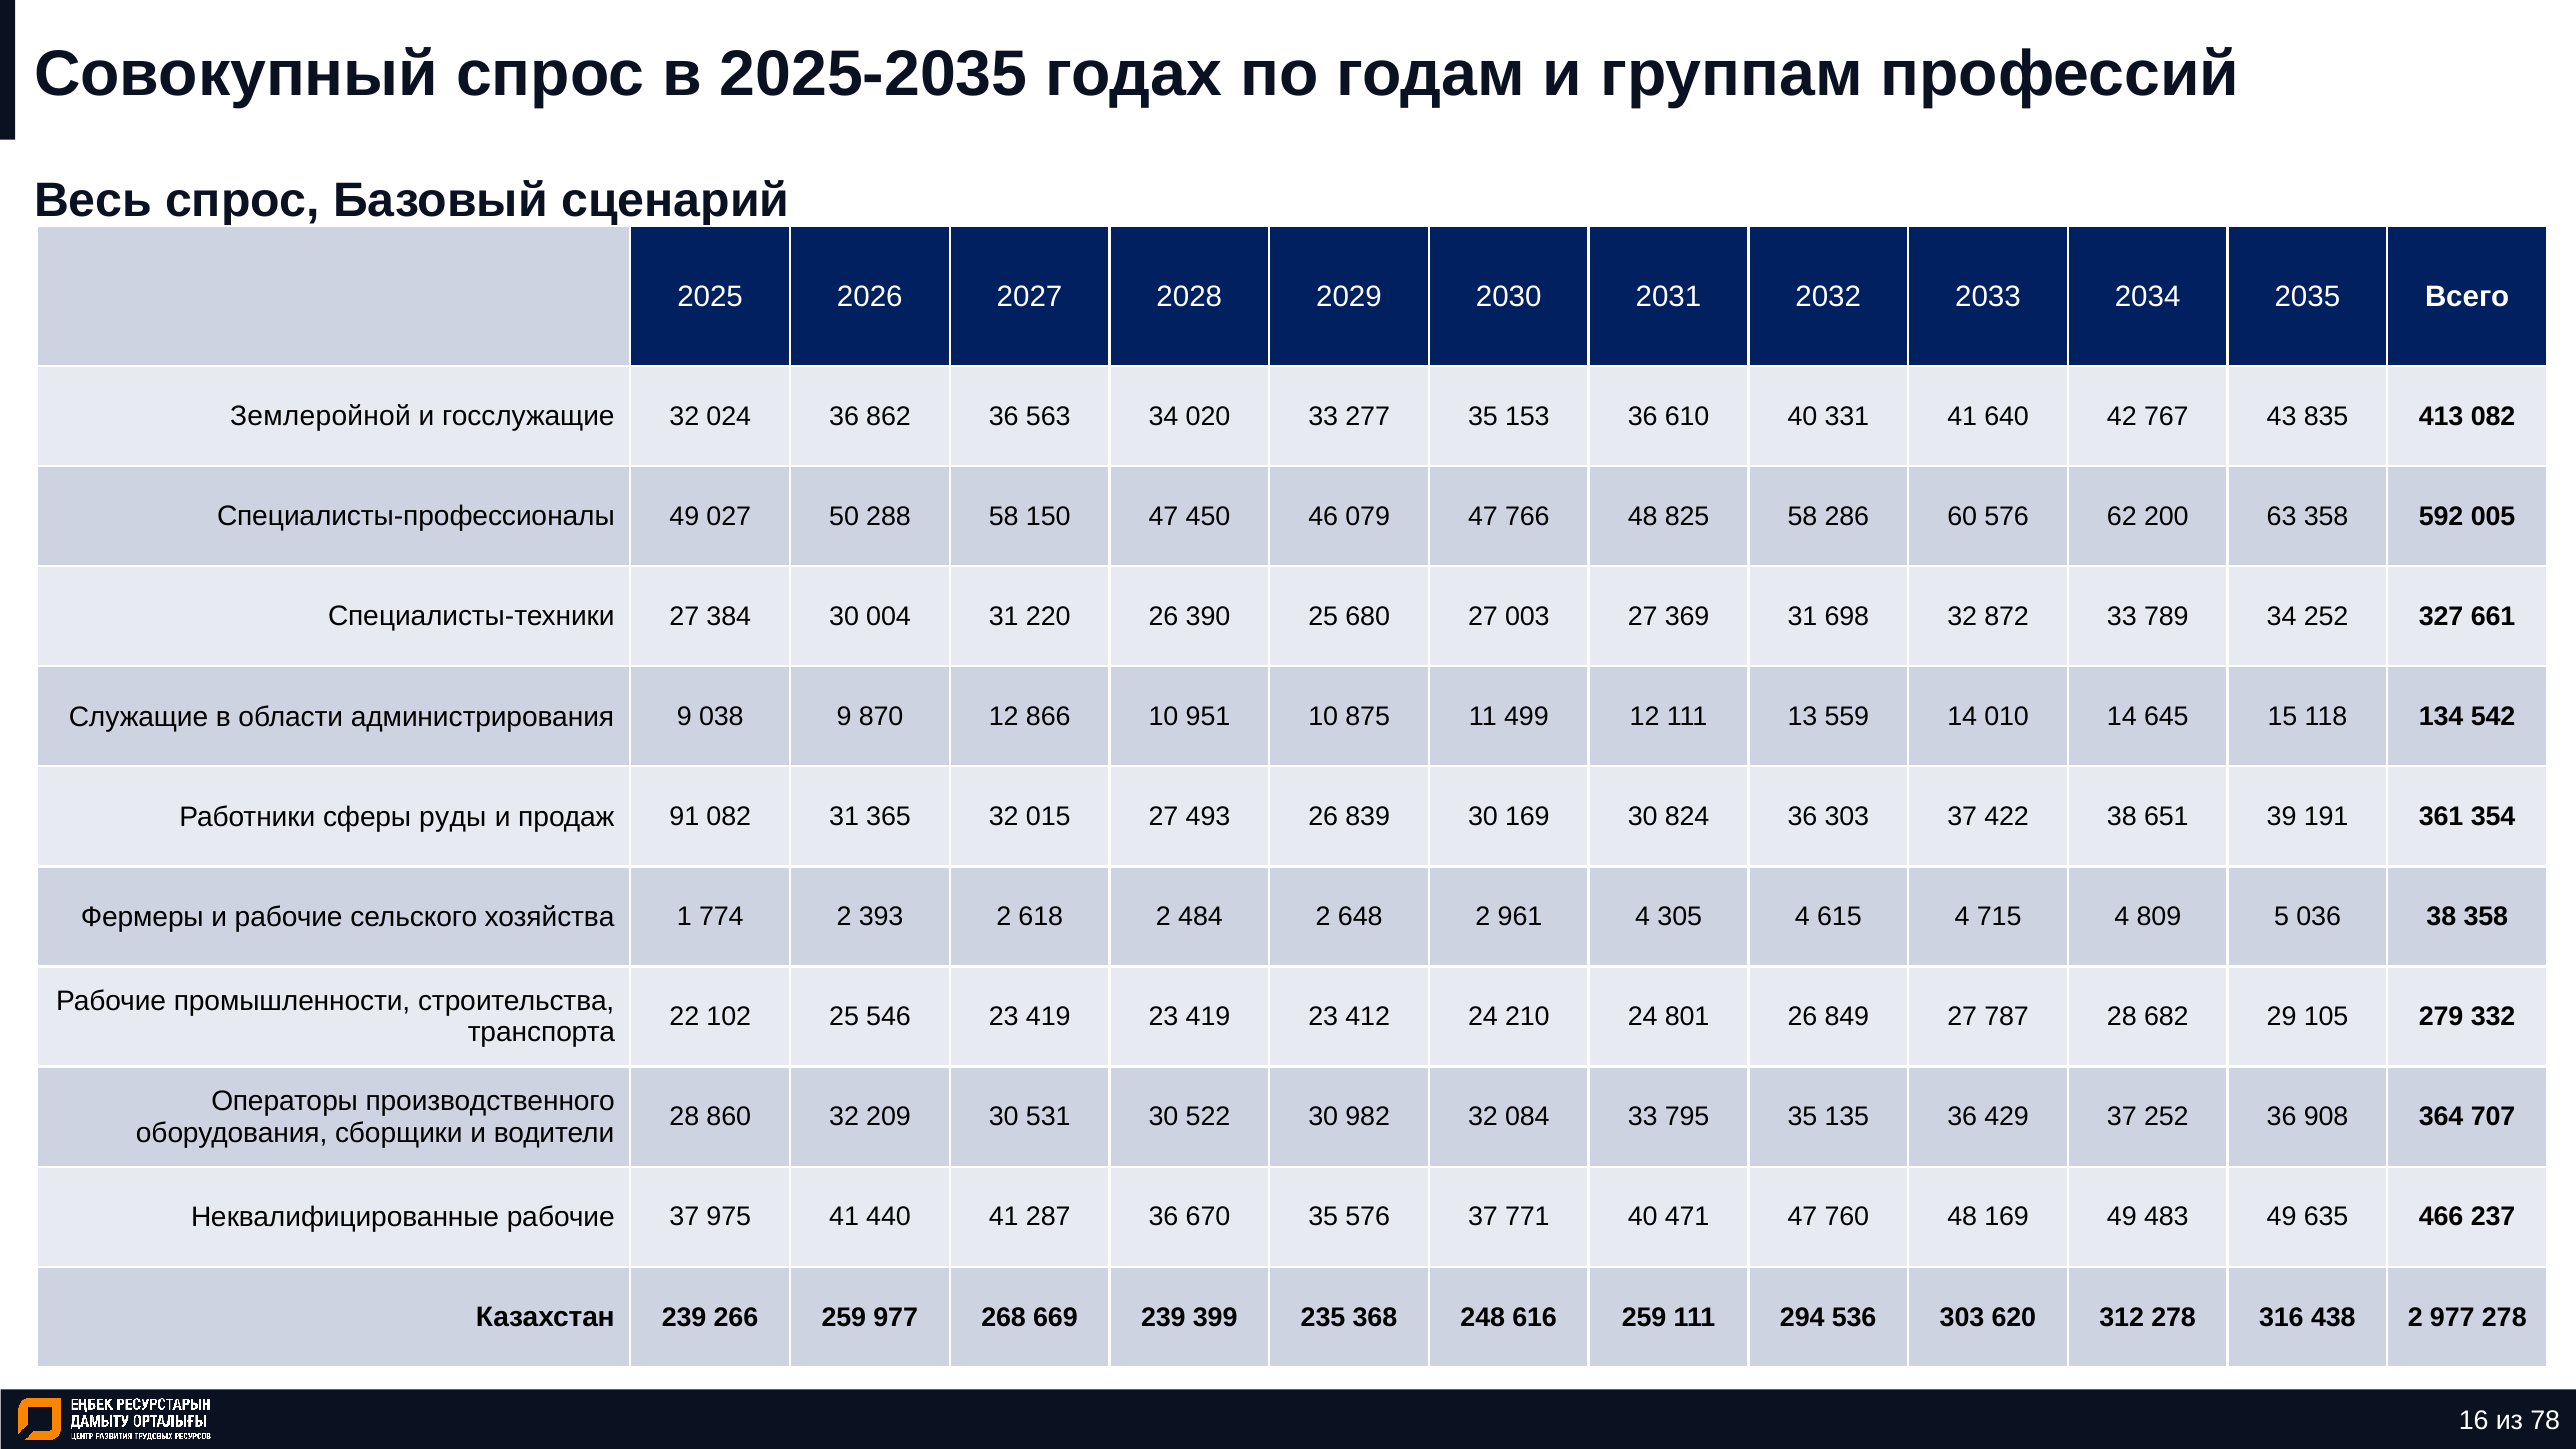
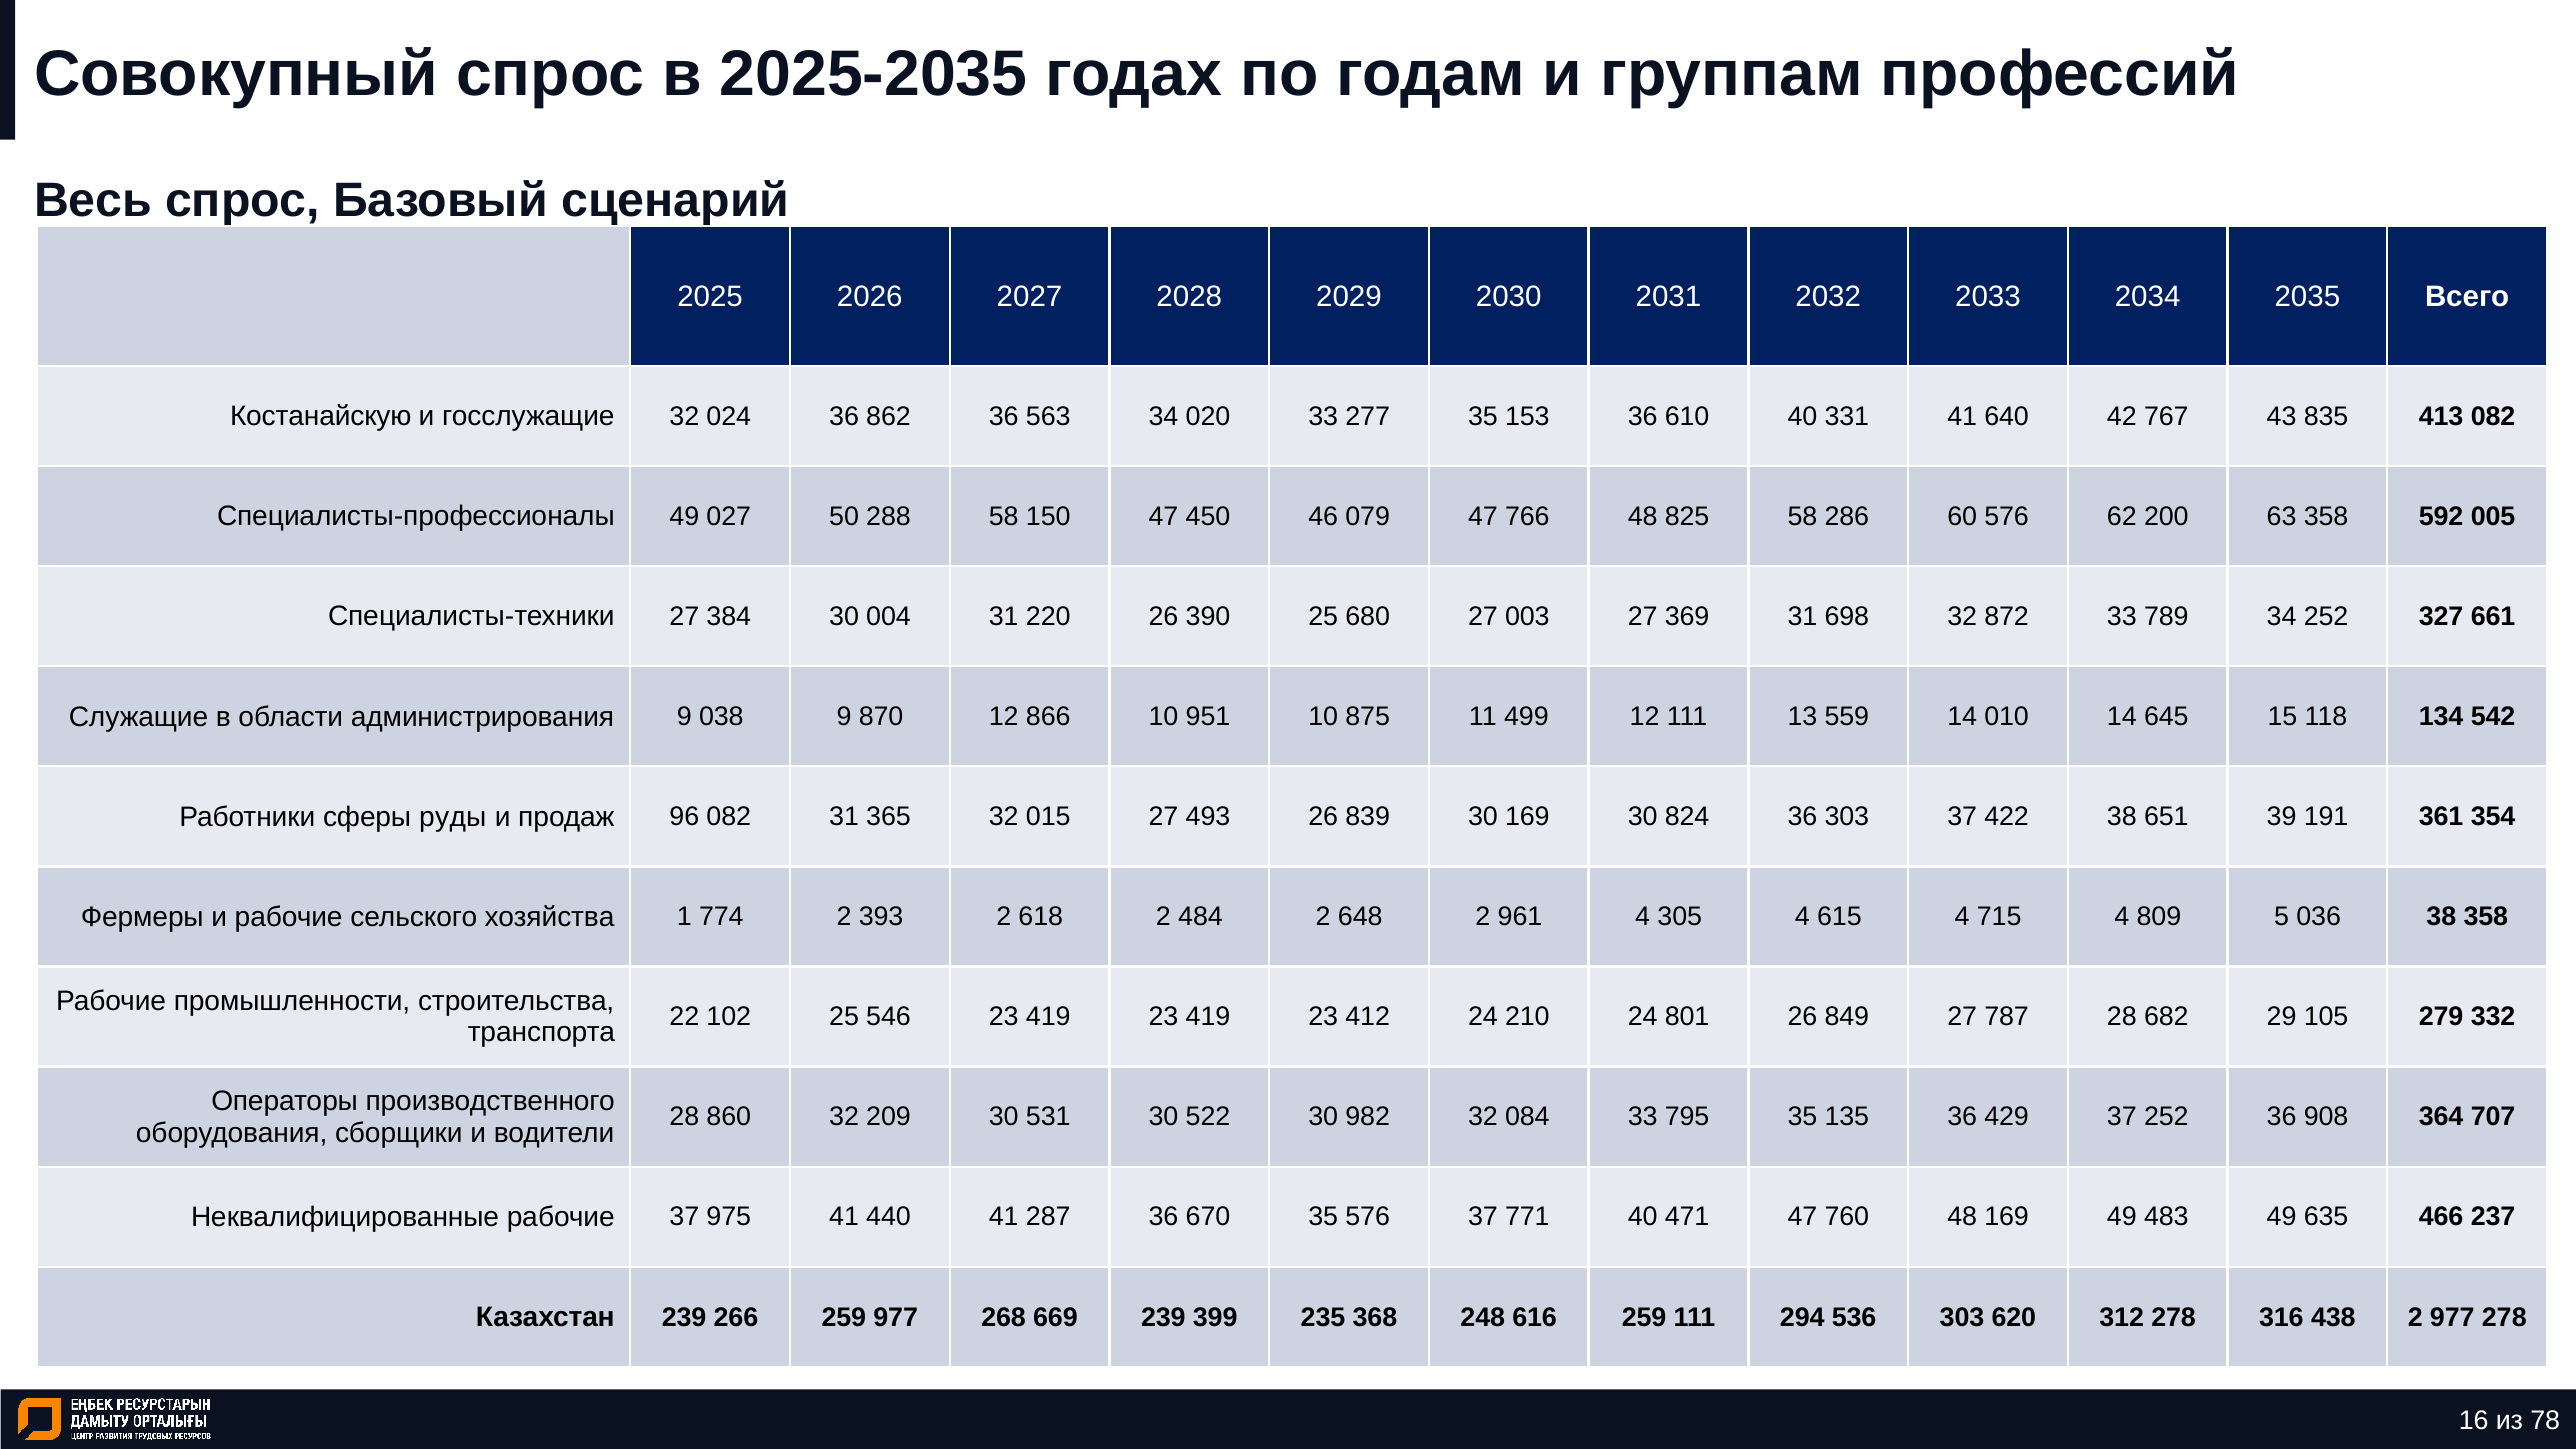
Землеройной: Землеройной -> Костанайскую
91: 91 -> 96
